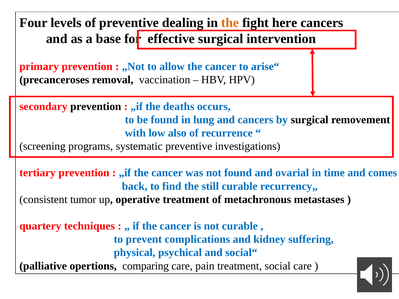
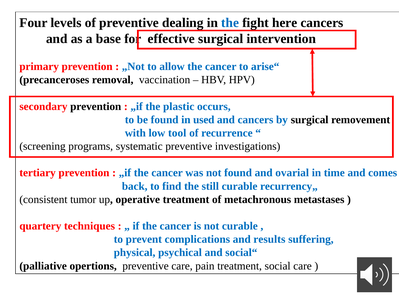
the at (230, 23) colour: orange -> blue
deaths: deaths -> plastic
lung: lung -> used
also: also -> tool
kidney: kidney -> results
opertions comparing: comparing -> preventive
